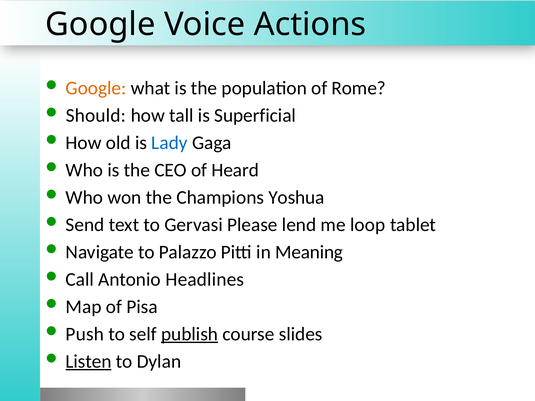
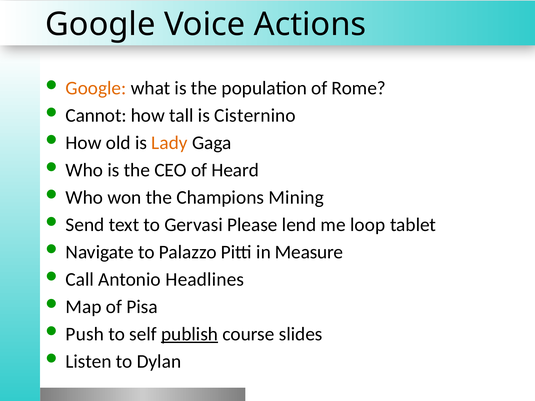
Should: Should -> Cannot
Superficial: Superficial -> Cisternino
Lady colour: blue -> orange
Yoshua: Yoshua -> Mining
Meaning: Meaning -> Measure
Listen underline: present -> none
